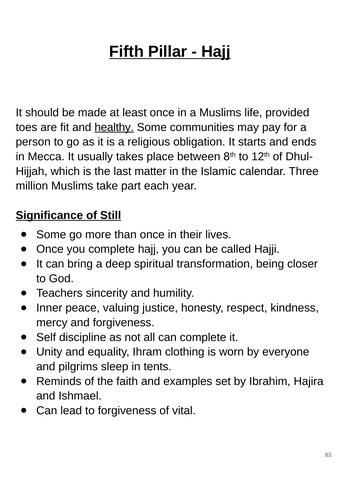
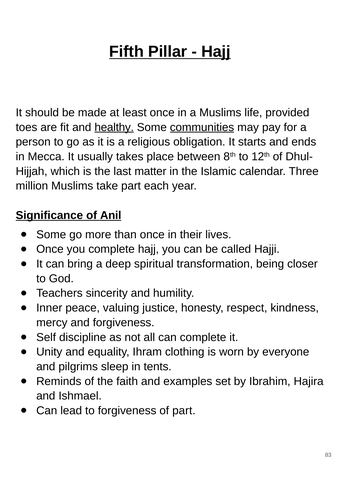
communities underline: none -> present
Still: Still -> Anil
of vital: vital -> part
